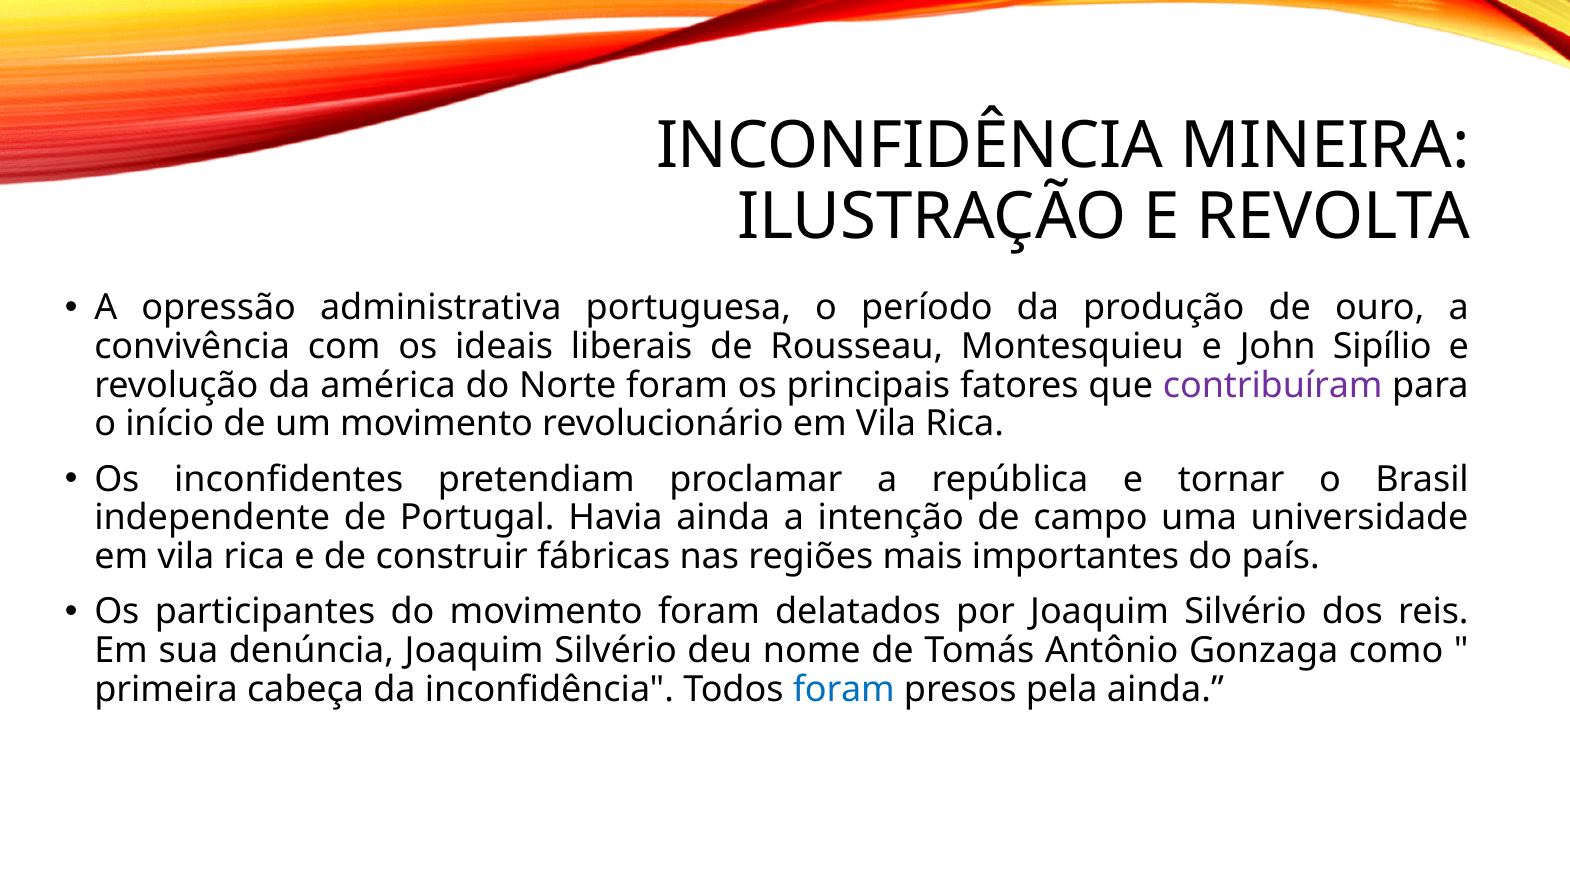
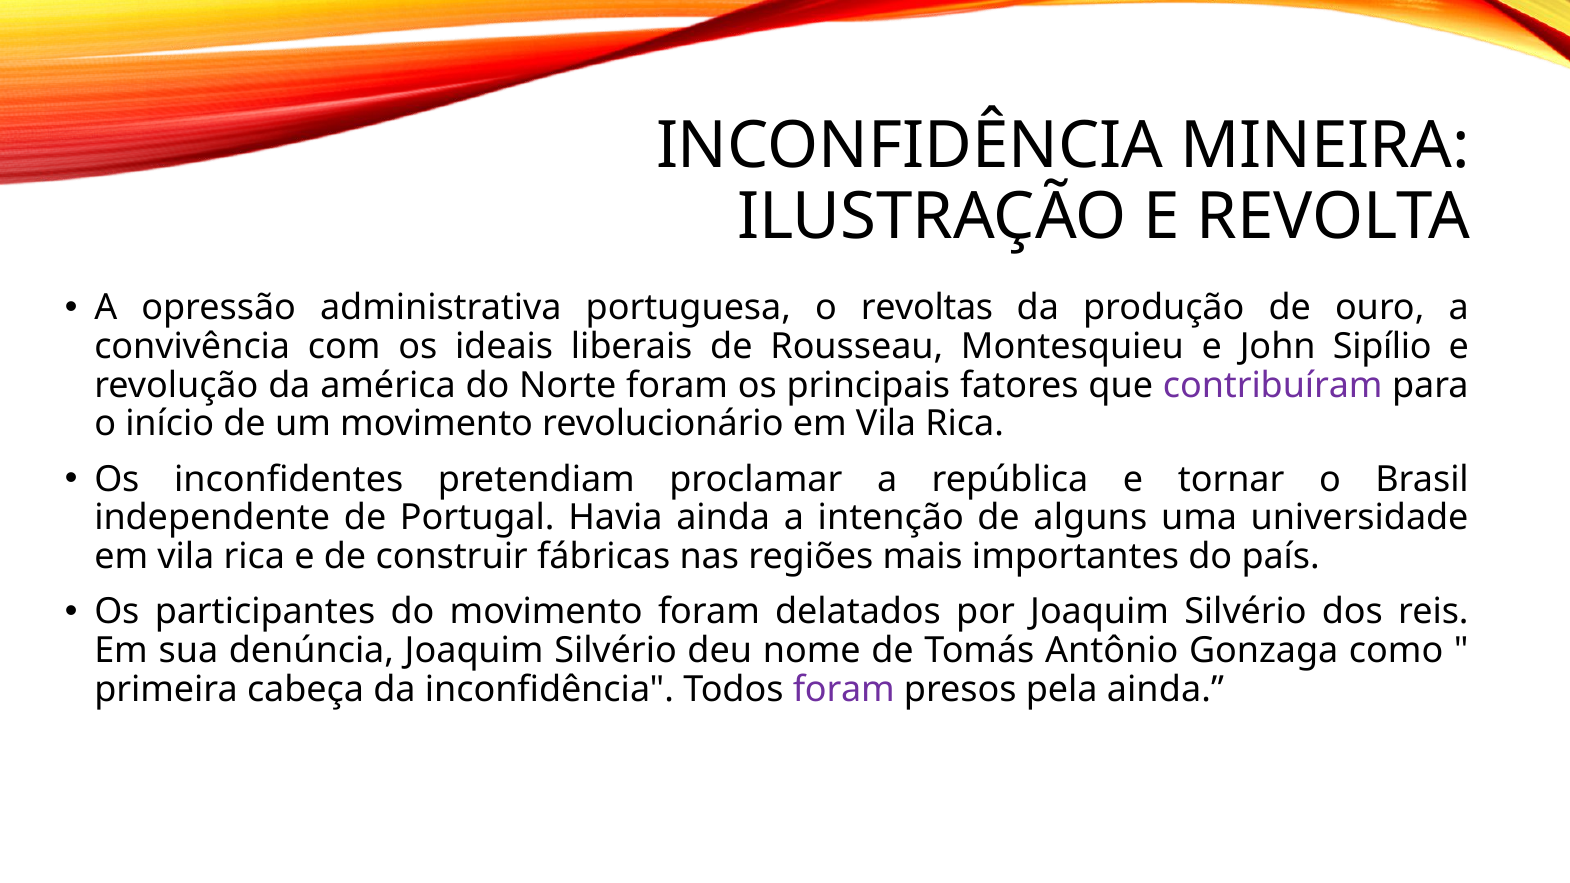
período: período -> revoltas
campo: campo -> alguns
foram at (844, 690) colour: blue -> purple
